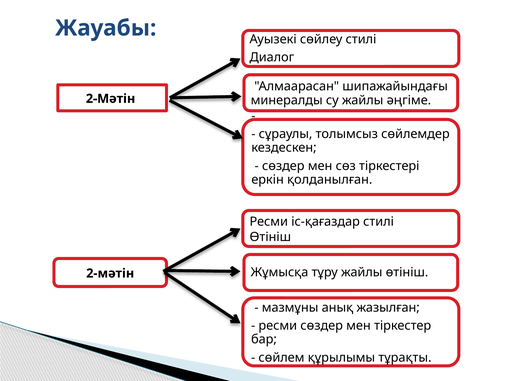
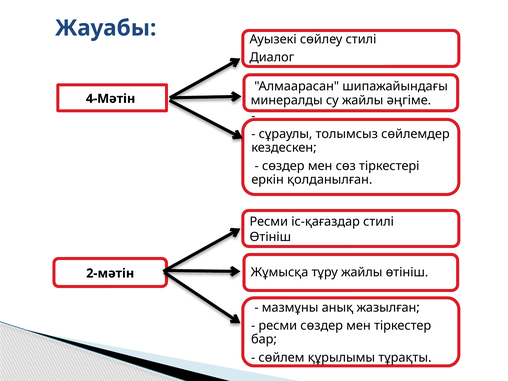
2-Мәтін at (111, 99): 2-Мәтін -> 4-Мәтін
